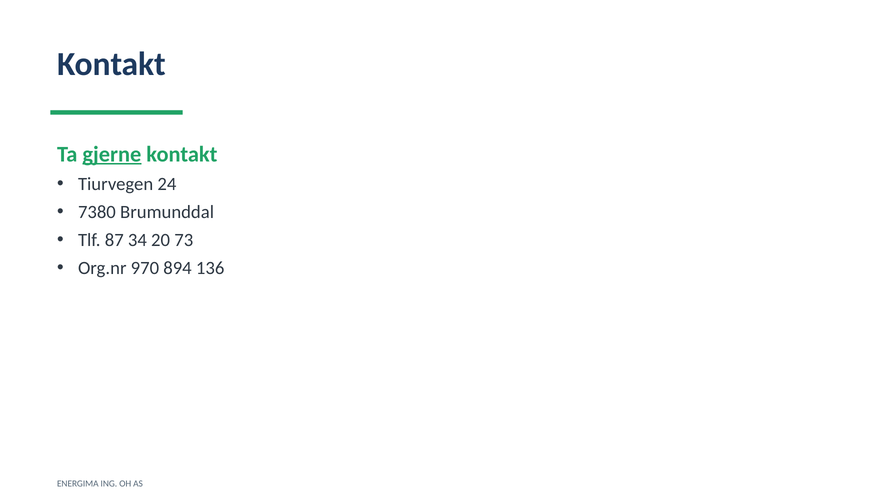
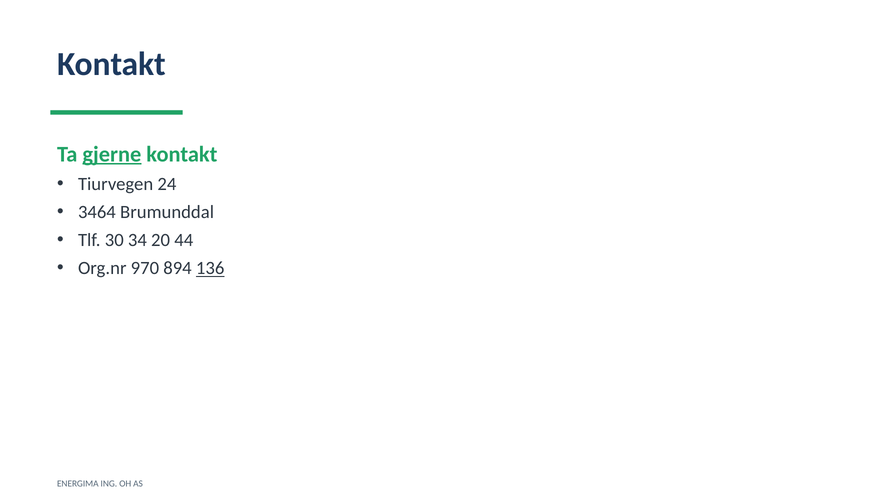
7380: 7380 -> 3464
87: 87 -> 30
73: 73 -> 44
136 underline: none -> present
